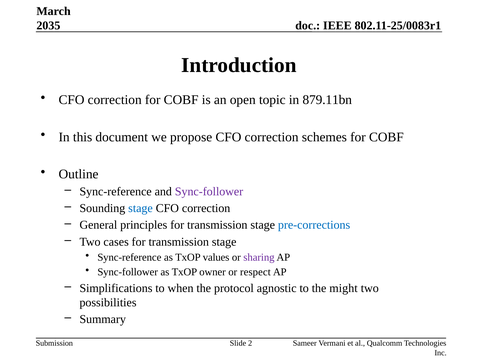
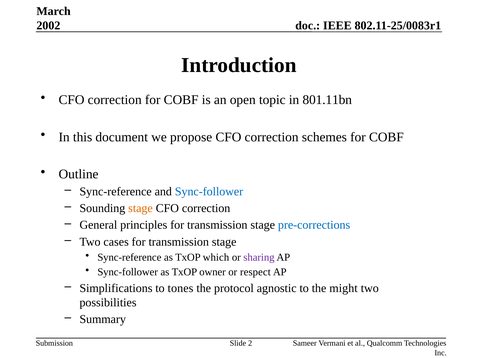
2035: 2035 -> 2002
879.11bn: 879.11bn -> 801.11bn
Sync-follower at (209, 192) colour: purple -> blue
stage at (140, 209) colour: blue -> orange
values: values -> which
when: when -> tones
